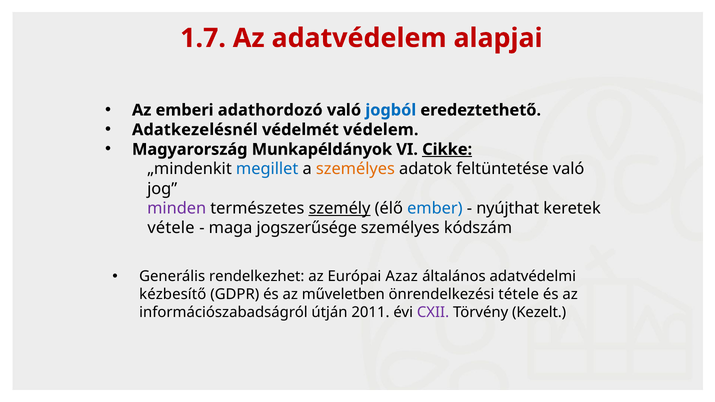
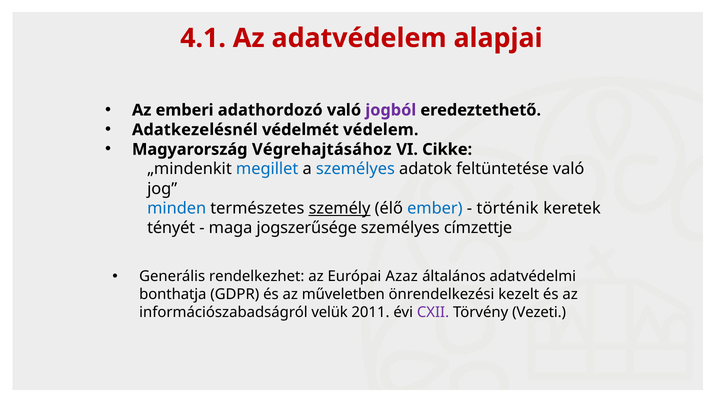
1.7: 1.7 -> 4.1
jogból colour: blue -> purple
Munkapéldányok: Munkapéldányok -> Végrehajtásához
Cikke underline: present -> none
személyes at (355, 169) colour: orange -> blue
minden colour: purple -> blue
nyújthat: nyújthat -> történik
vétele: vétele -> tényét
kódszám: kódszám -> címzettje
kézbesítő: kézbesítő -> bonthatja
tétele: tétele -> kezelt
útján: útján -> velük
Kezelt: Kezelt -> Vezeti
